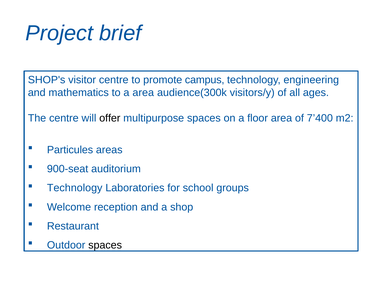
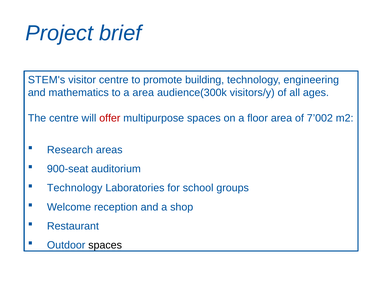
SHOP's: SHOP's -> STEM's
campus: campus -> building
offer colour: black -> red
7’400: 7’400 -> 7’002
Particules: Particules -> Research
